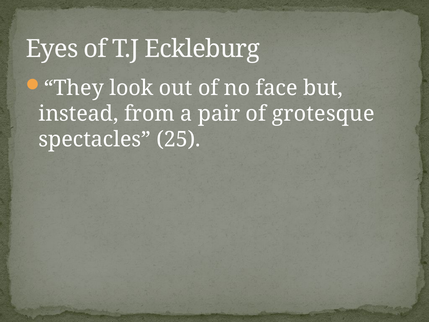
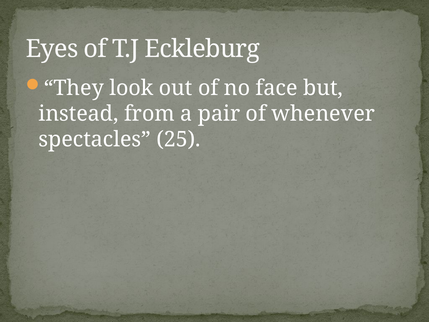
grotesque: grotesque -> whenever
